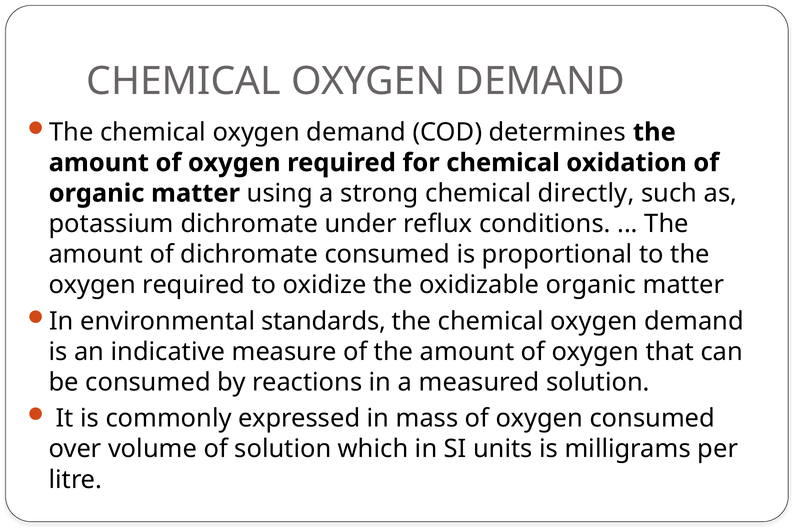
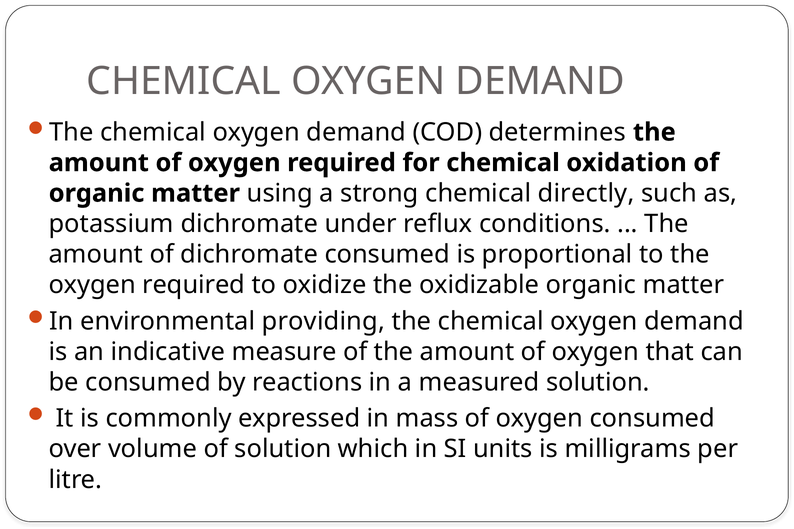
standards: standards -> providing
